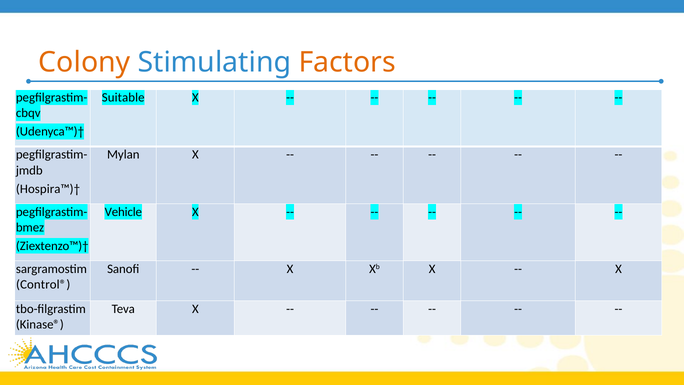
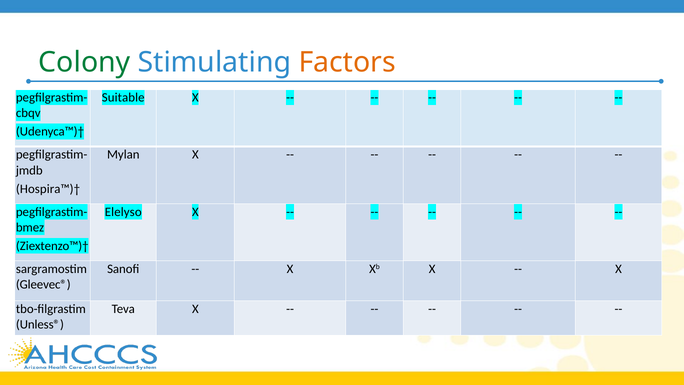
Colony colour: orange -> green
Vehicle: Vehicle -> Elelyso
Control®: Control® -> Gleevec®
Kinase®: Kinase® -> Unless®
